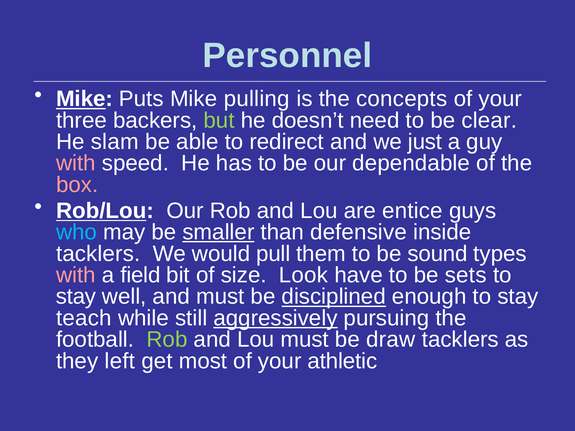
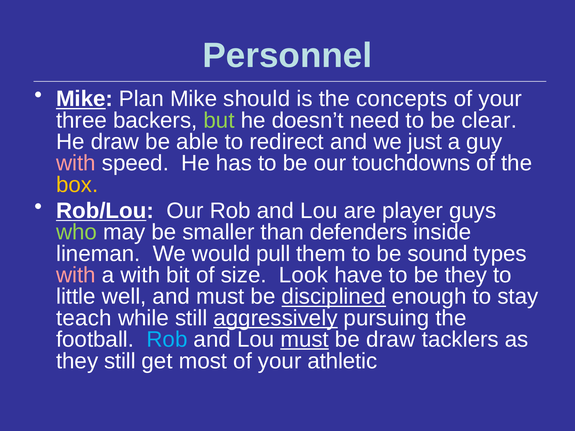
Puts: Puts -> Plan
pulling: pulling -> should
He slam: slam -> draw
dependable: dependable -> touchdowns
box colour: pink -> yellow
entice: entice -> player
who colour: light blue -> light green
smaller underline: present -> none
defensive: defensive -> defenders
tacklers at (98, 254): tacklers -> lineman
a field: field -> with
be sets: sets -> they
stay at (76, 297): stay -> little
Rob at (167, 340) colour: light green -> light blue
must at (305, 340) underline: none -> present
they left: left -> still
